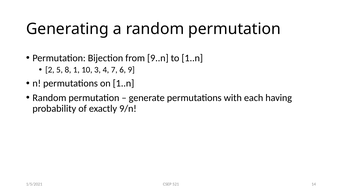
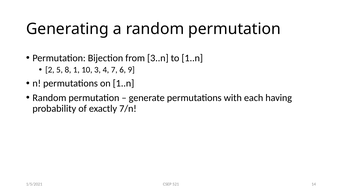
9..n: 9..n -> 3..n
9/n: 9/n -> 7/n
